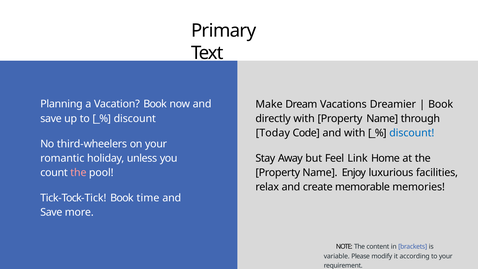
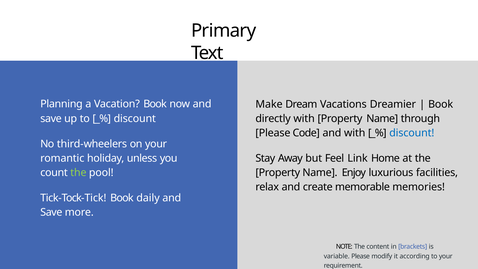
Today at (273, 133): Today -> Please
the at (78, 173) colour: pink -> light green
time: time -> daily
